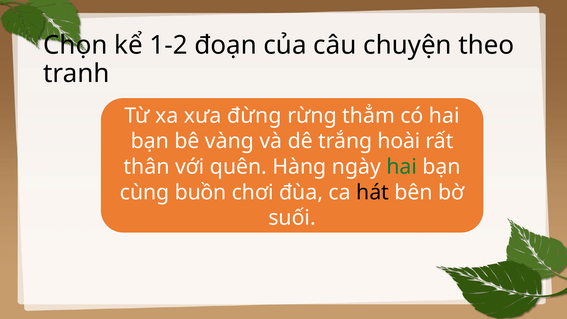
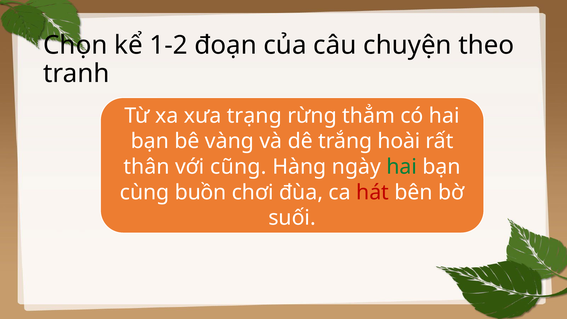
đừng: đừng -> trạng
quên: quên -> cũng
hát colour: black -> red
